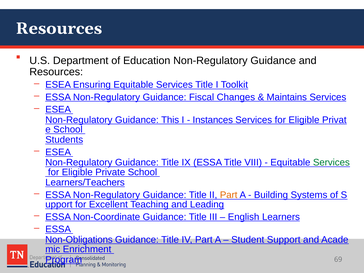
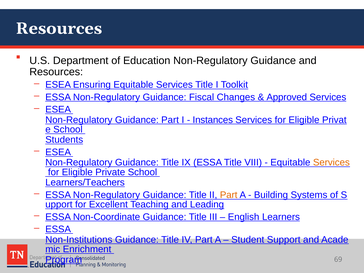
Maintains: Maintains -> Approved
Guidance This: This -> Part
Services at (331, 163) colour: green -> orange
Non-Obligations: Non-Obligations -> Non-Institutions
